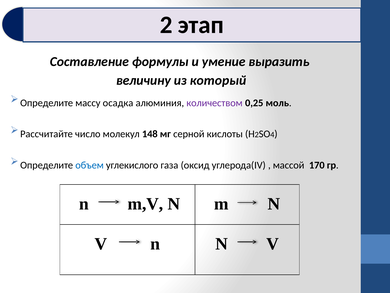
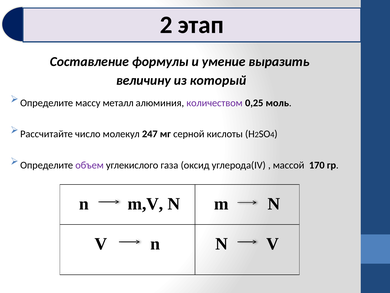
осадка: осадка -> металл
148: 148 -> 247
объем colour: blue -> purple
